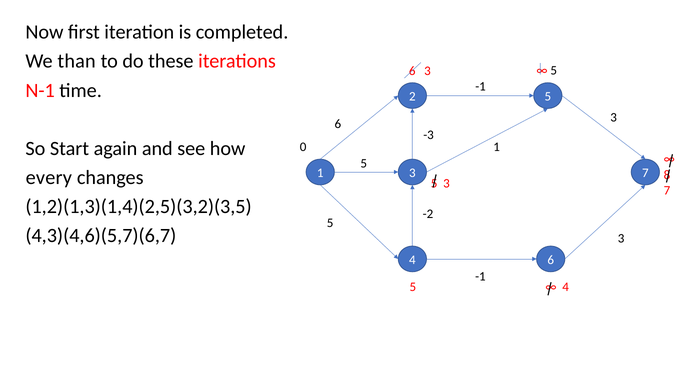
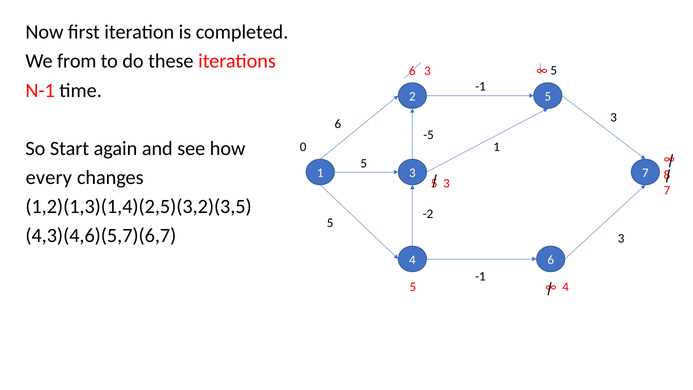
than: than -> from
-3: -3 -> -5
